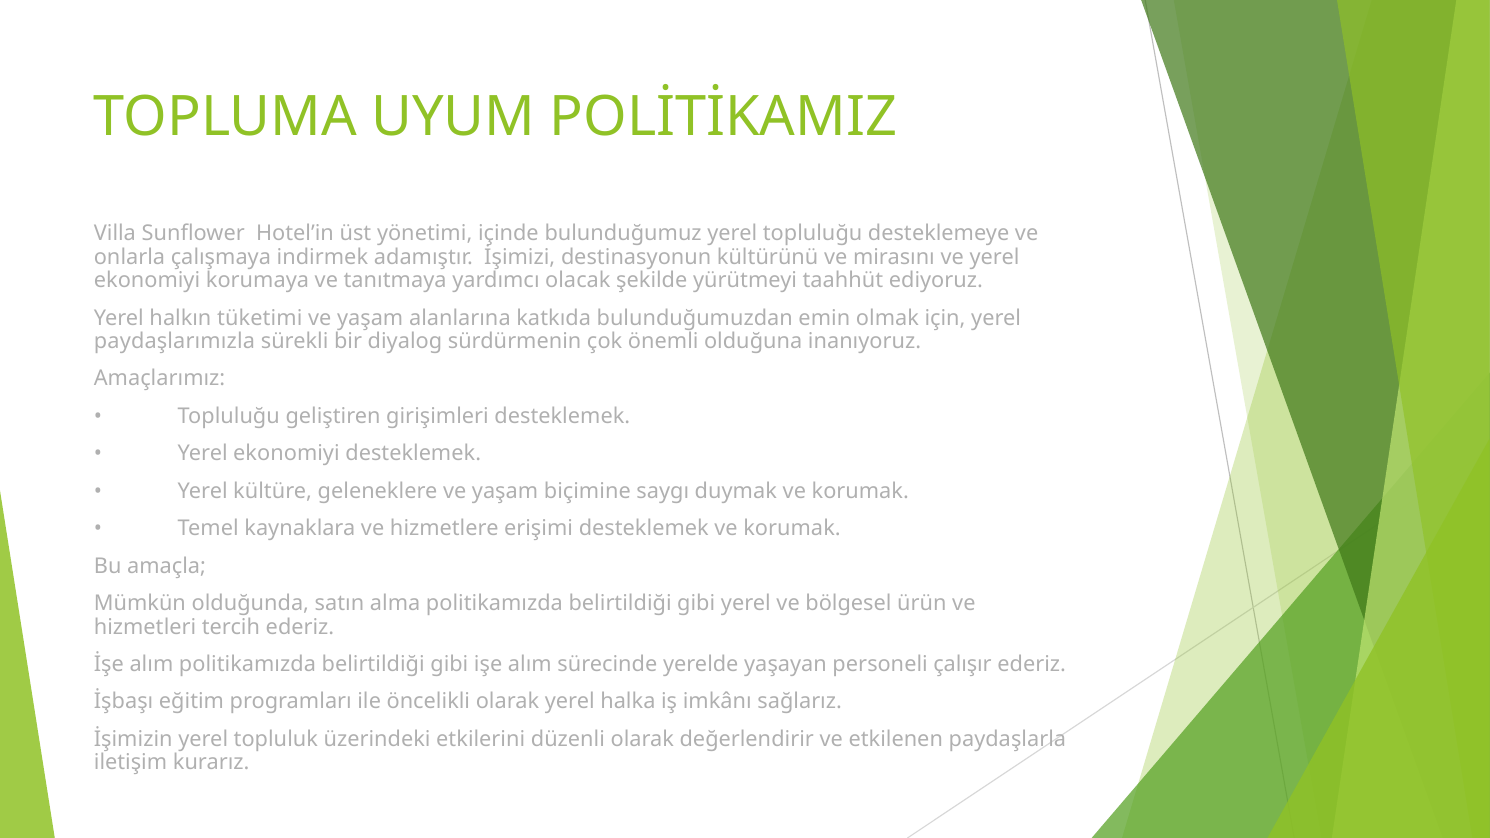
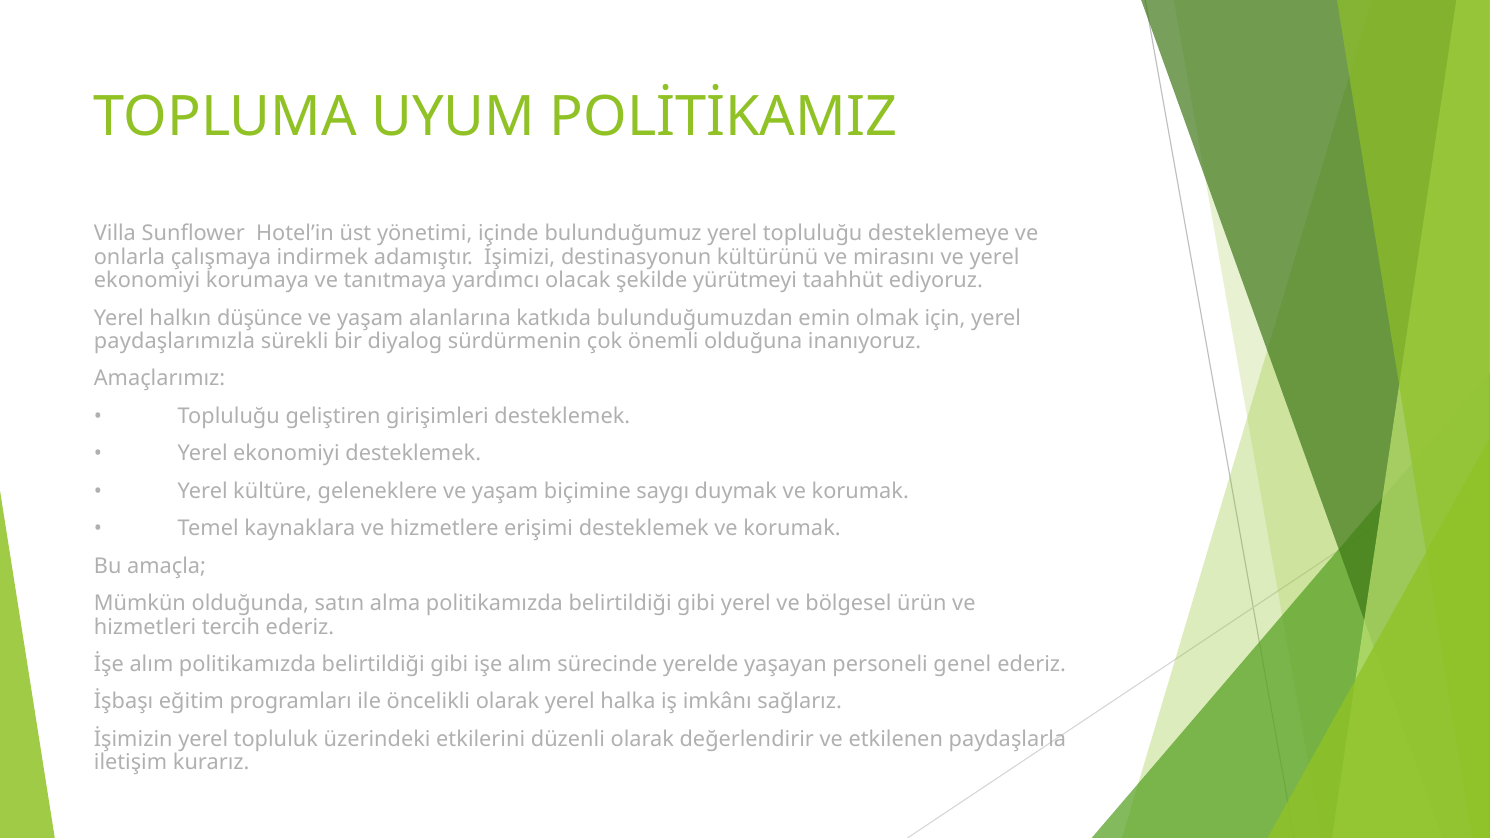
tüketimi: tüketimi -> düşünce
çalışır: çalışır -> genel
